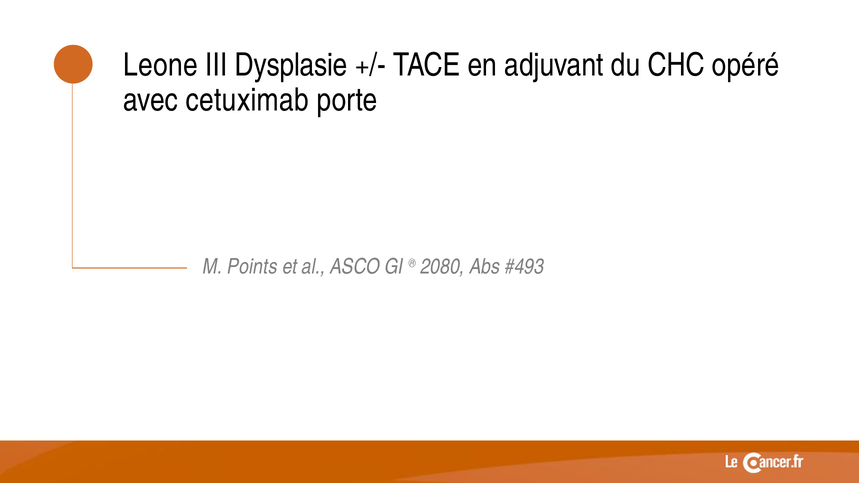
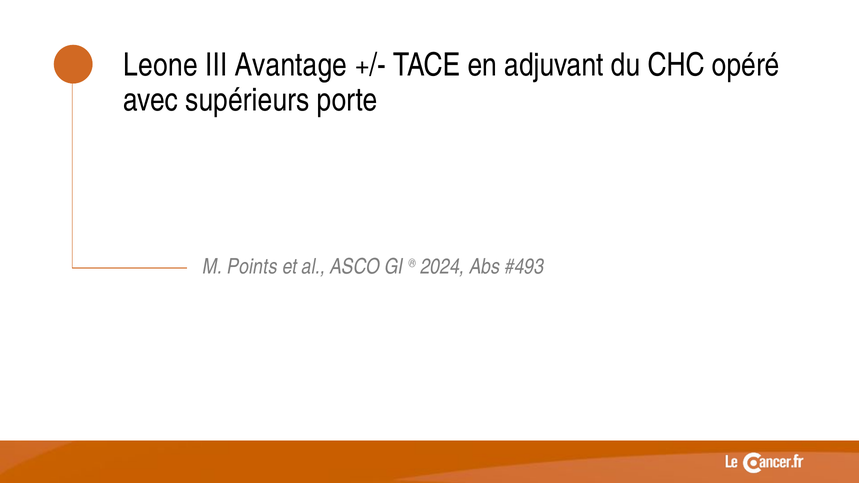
Dysplasie: Dysplasie -> Avantage
cetuximab: cetuximab -> supérieurs
2080: 2080 -> 2024
